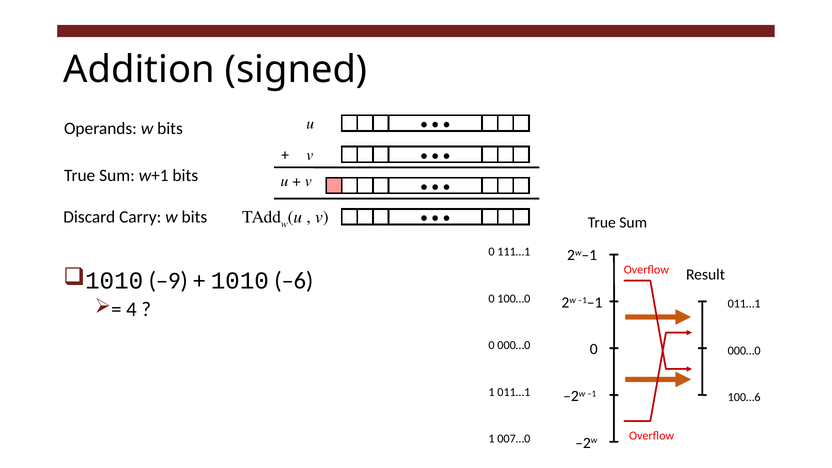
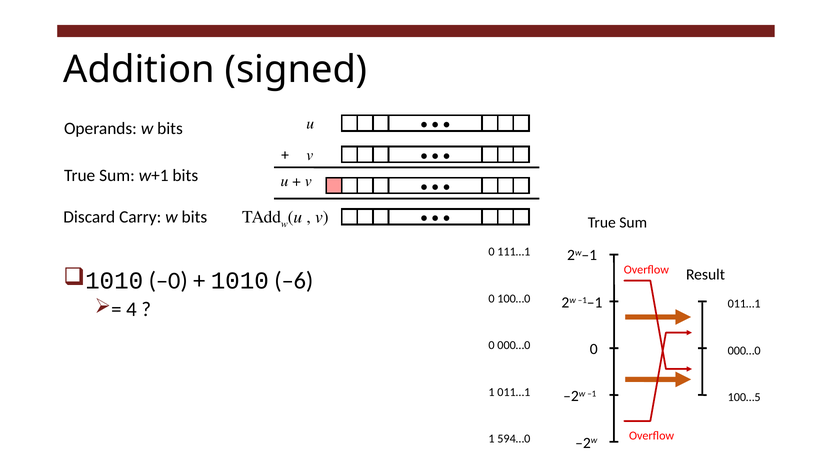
–9: –9 -> –0
100…6: 100…6 -> 100…5
007…0: 007…0 -> 594…0
